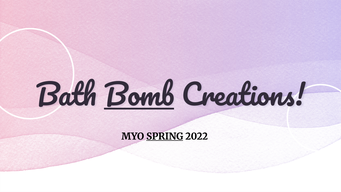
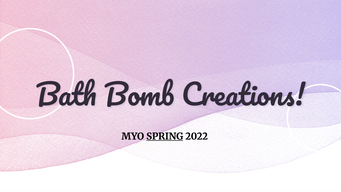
Bomb underline: present -> none
